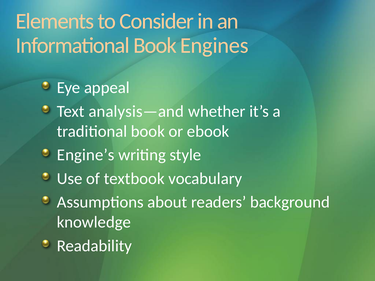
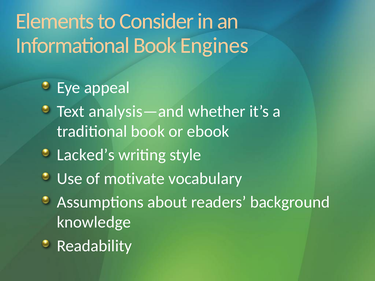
Engine’s: Engine’s -> Lacked’s
textbook: textbook -> motivate
